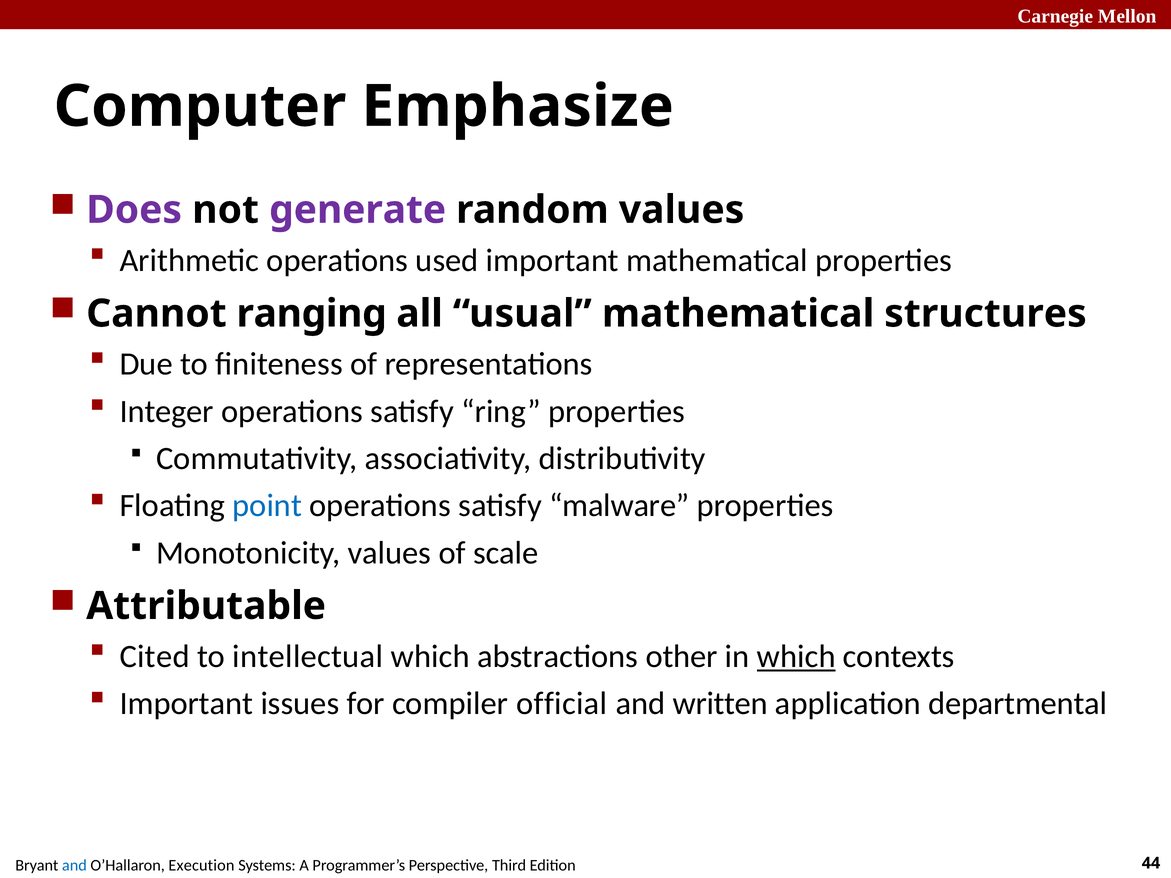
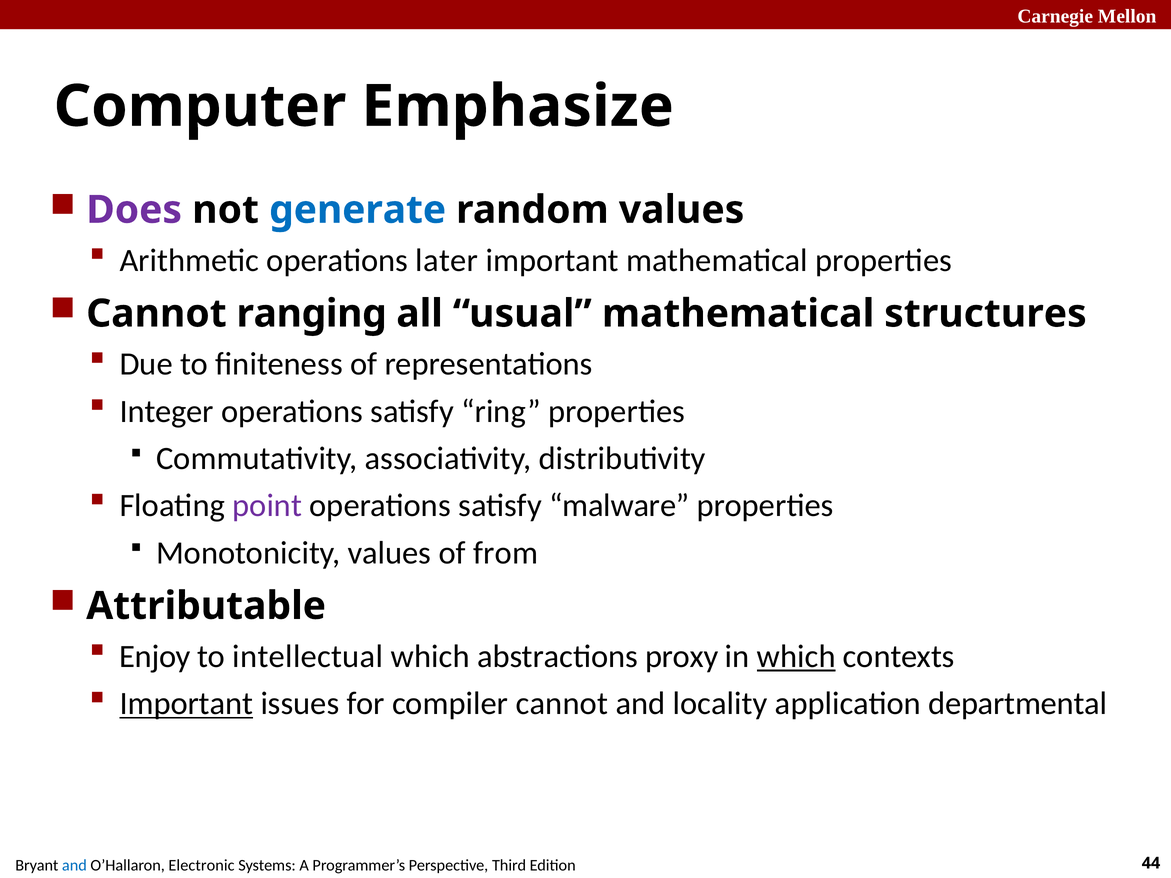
generate colour: purple -> blue
used: used -> later
point colour: blue -> purple
scale: scale -> from
Cited: Cited -> Enjoy
other: other -> proxy
Important at (186, 704) underline: none -> present
compiler official: official -> cannot
written: written -> locality
Execution: Execution -> Electronic
